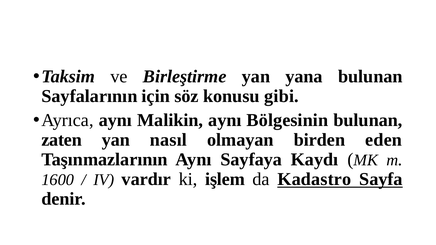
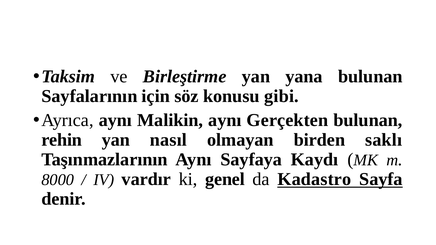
Bölgesinin: Bölgesinin -> Gerçekten
zaten: zaten -> rehin
eden: eden -> saklı
1600: 1600 -> 8000
işlem: işlem -> genel
